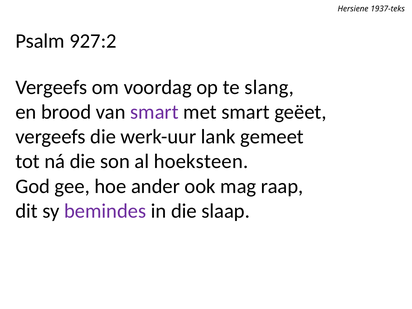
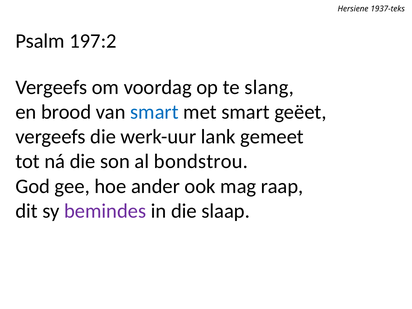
927:2: 927:2 -> 197:2
smart at (154, 112) colour: purple -> blue
hoeksteen: hoeksteen -> bondstrou
